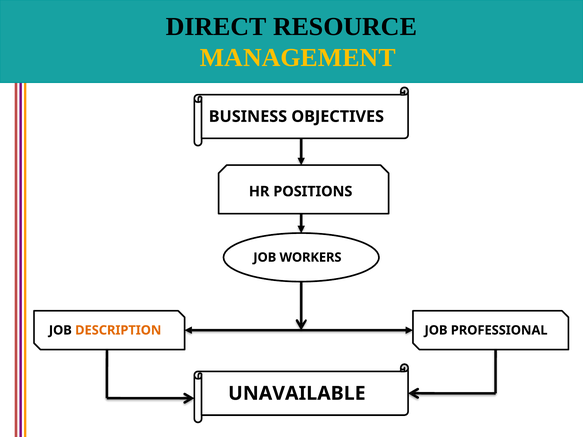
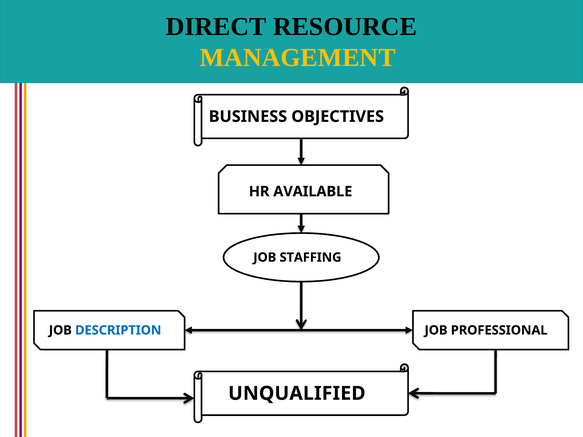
POSITIONS: POSITIONS -> AVAILABLE
WORKERS: WORKERS -> STAFFING
DESCRIPTION colour: orange -> blue
UNAVAILABLE: UNAVAILABLE -> UNQUALIFIED
